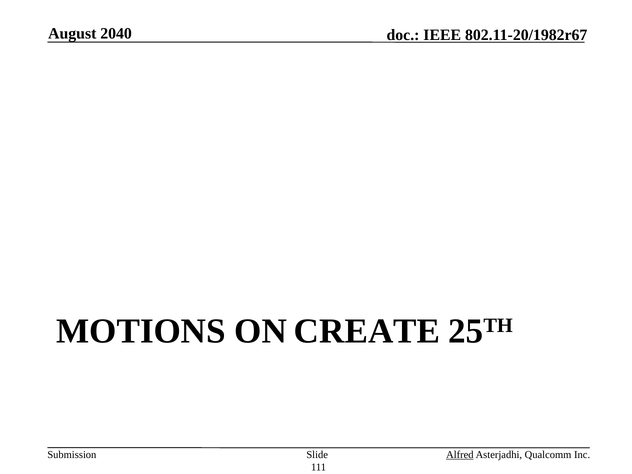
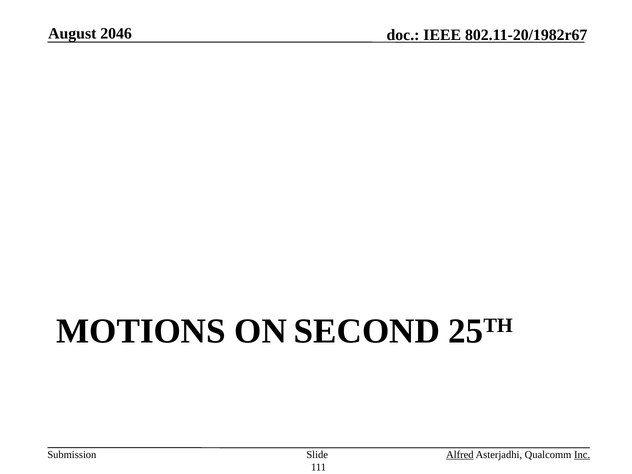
2040: 2040 -> 2046
CREATE: CREATE -> SECOND
Inc underline: none -> present
